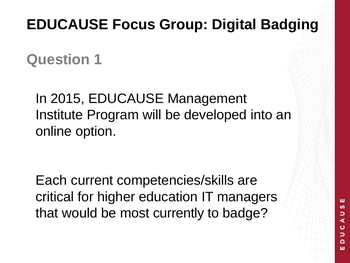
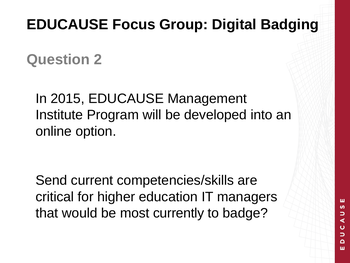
1: 1 -> 2
Each: Each -> Send
